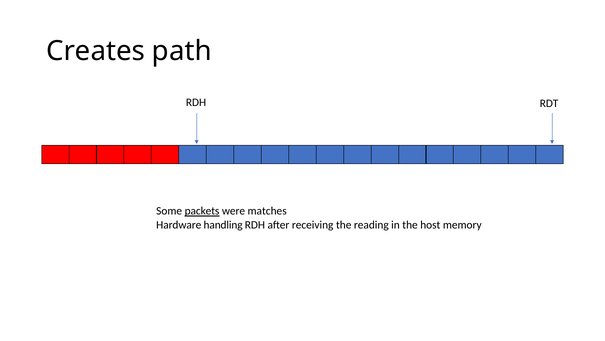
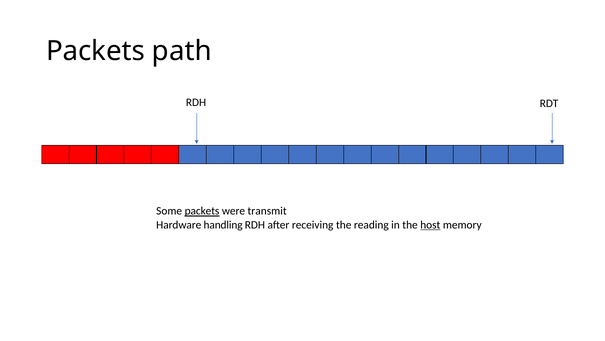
Creates at (95, 51): Creates -> Packets
matches: matches -> transmit
host underline: none -> present
